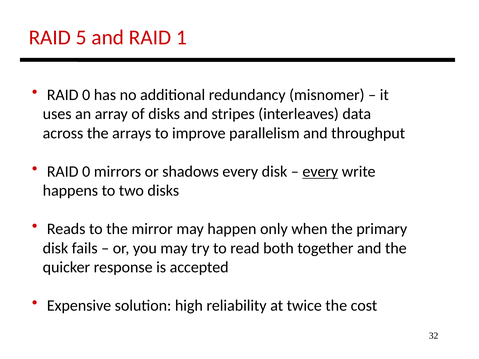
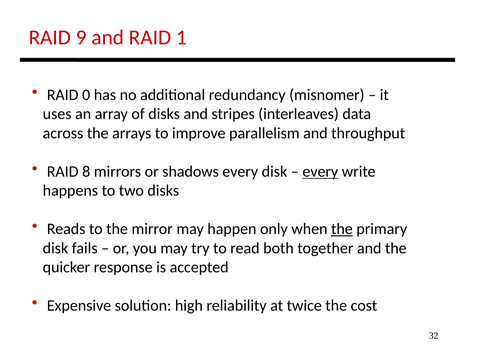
5: 5 -> 9
0 at (86, 172): 0 -> 8
the at (342, 229) underline: none -> present
